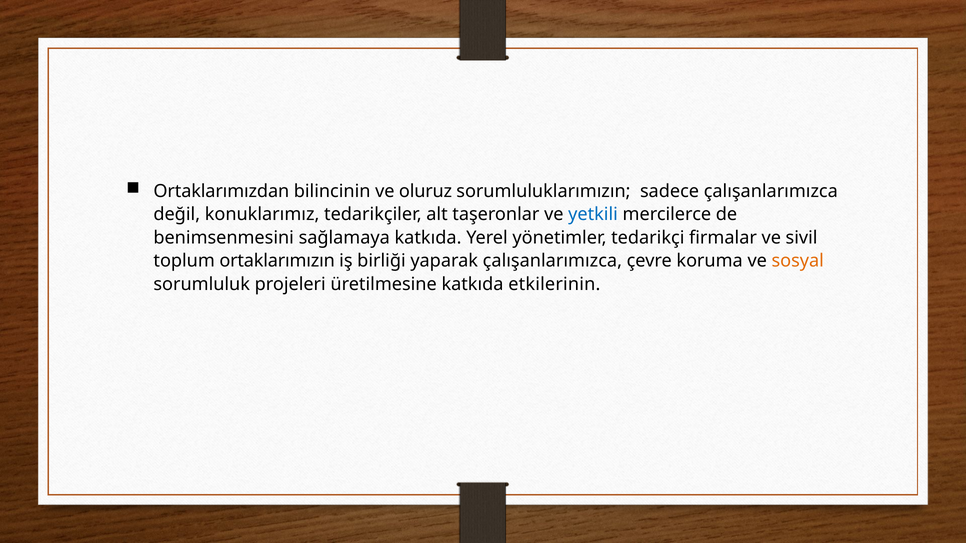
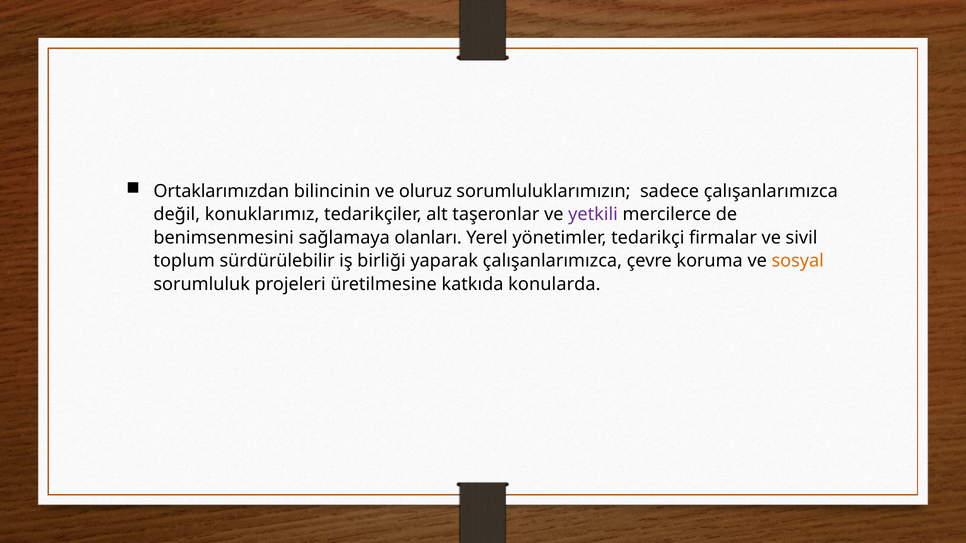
yetkili colour: blue -> purple
sağlamaya katkıda: katkıda -> olanları
ortaklarımızın: ortaklarımızın -> sürdürülebilir
etkilerinin: etkilerinin -> konularda
